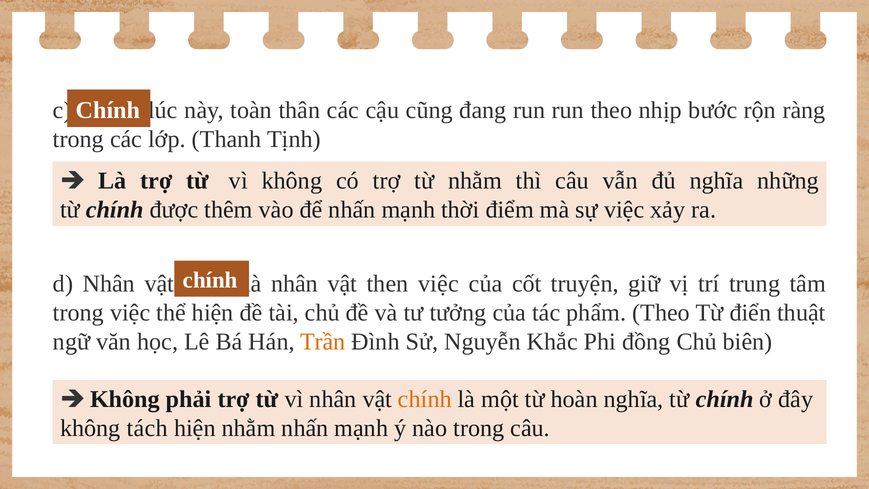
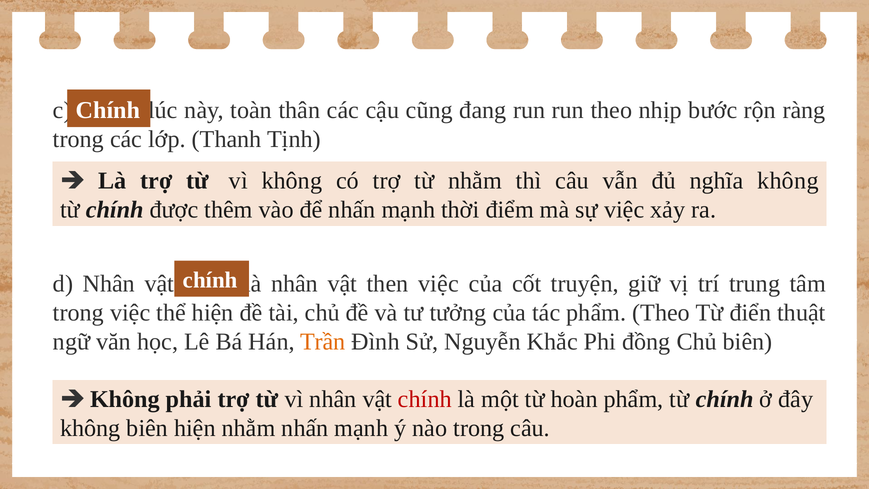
nghĩa những: những -> không
chính at (425, 399) colour: orange -> red
hoàn nghĩa: nghĩa -> phẩm
không tách: tách -> biên
